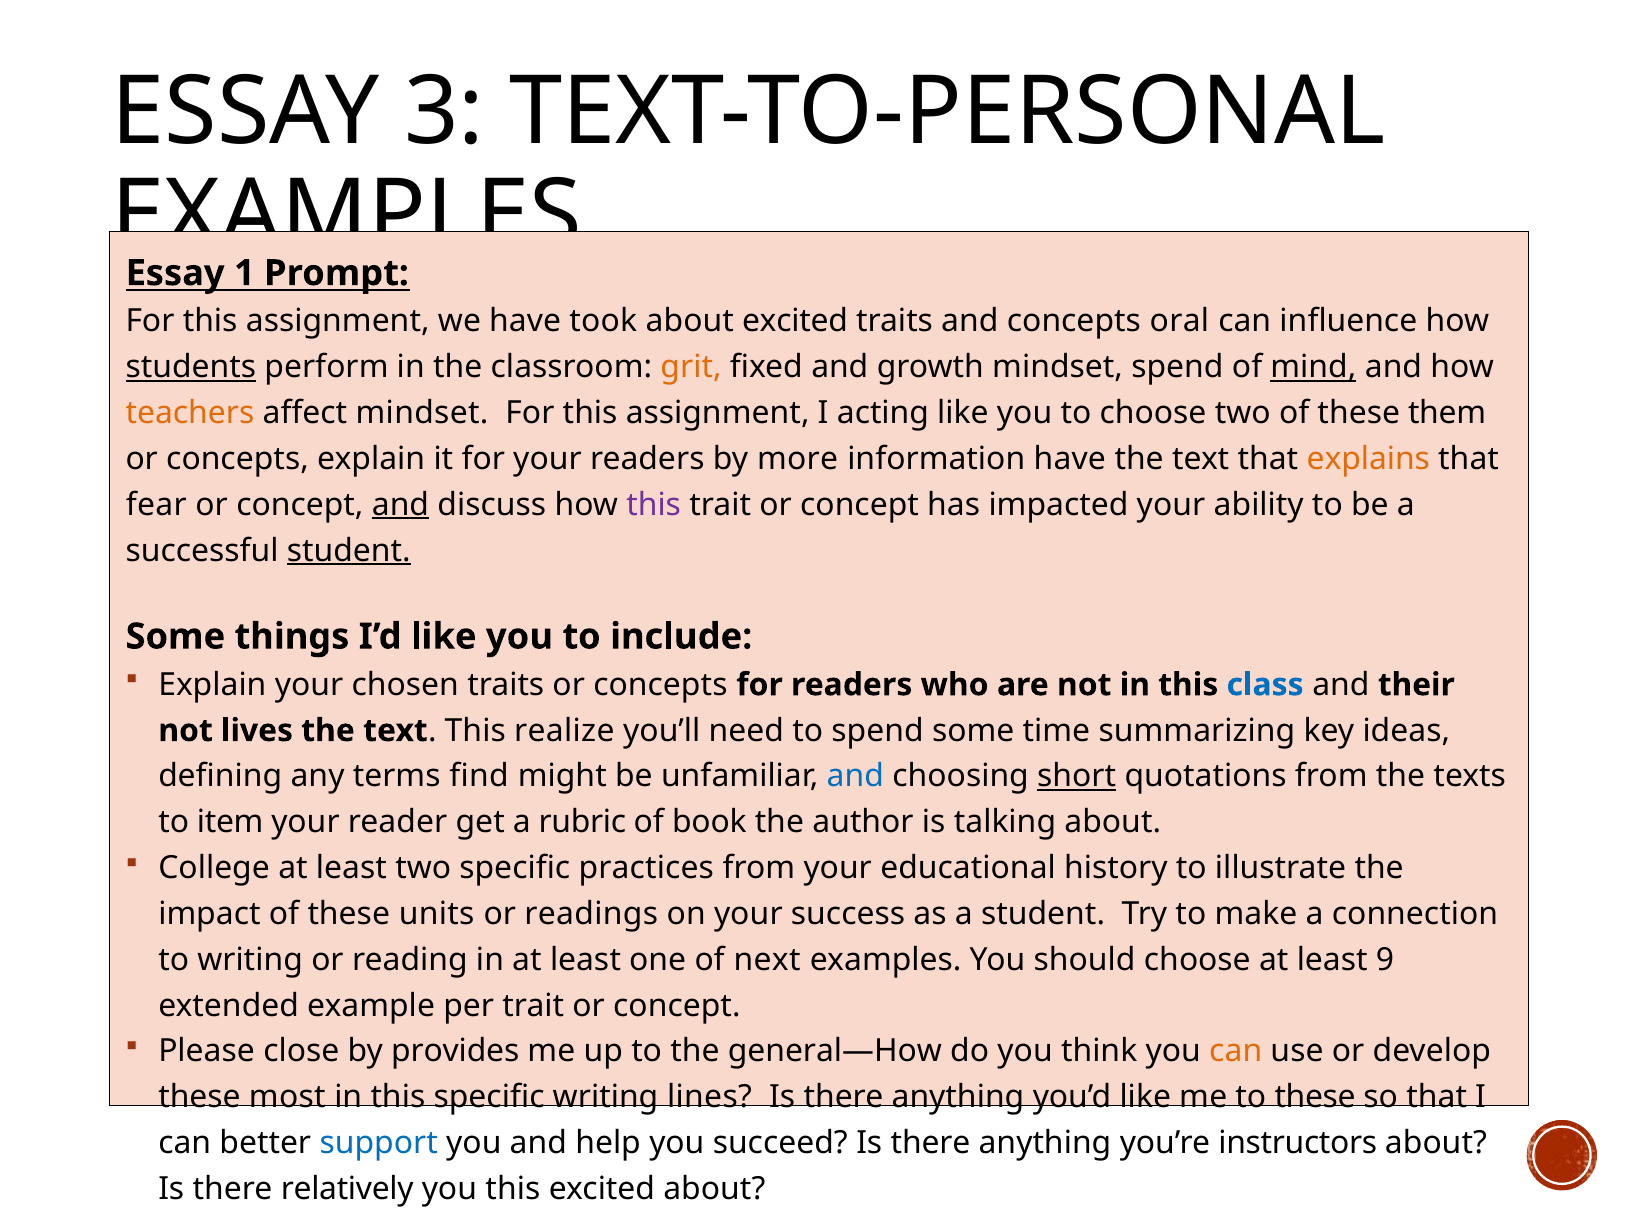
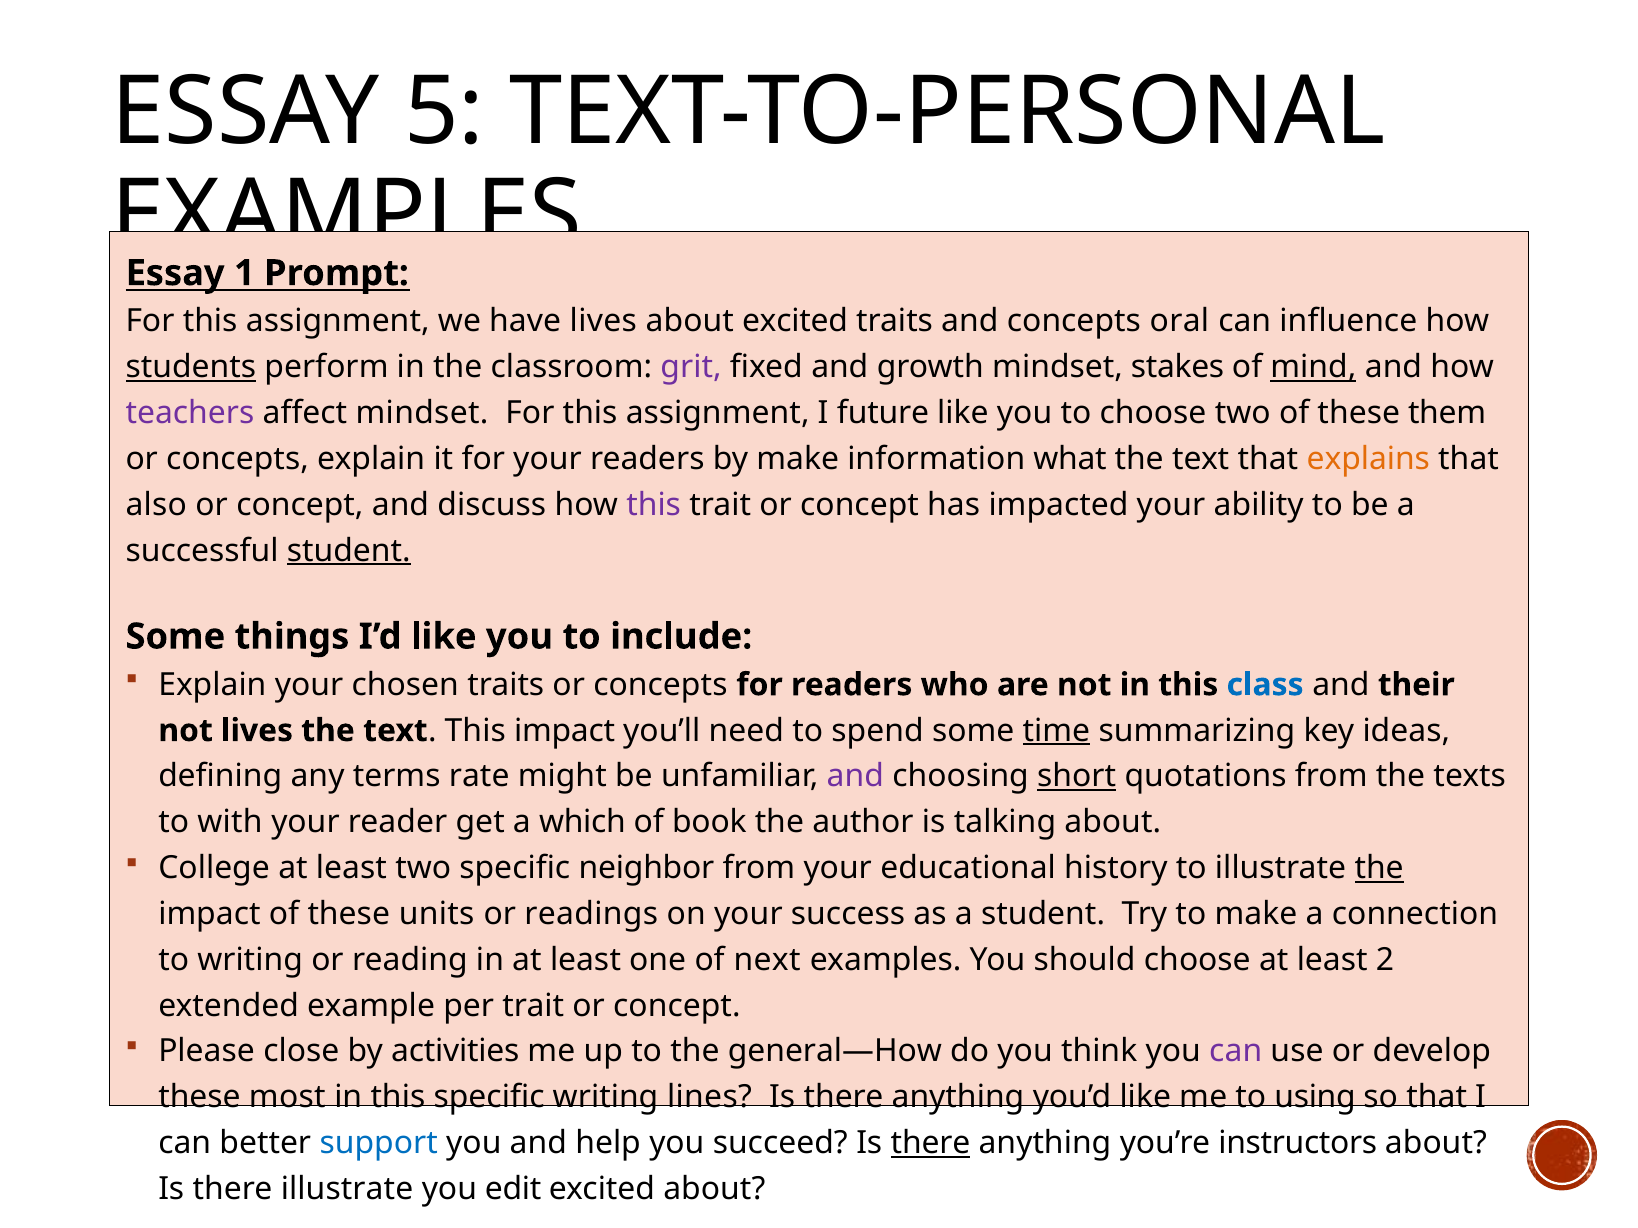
ESSAY 3: 3 -> 5
have took: took -> lives
grit colour: orange -> purple
mindset spend: spend -> stakes
teachers colour: orange -> purple
acting: acting -> future
by more: more -> make
information have: have -> what
fear: fear -> also
and at (400, 505) underline: present -> none
This realize: realize -> impact
time underline: none -> present
find: find -> rate
and at (855, 777) colour: blue -> purple
item: item -> with
rubric: rubric -> which
practices: practices -> neighbor
the at (1379, 868) underline: none -> present
9: 9 -> 2
provides: provides -> activities
can at (1236, 1052) colour: orange -> purple
to these: these -> using
there at (931, 1144) underline: none -> present
there relatively: relatively -> illustrate
you this: this -> edit
